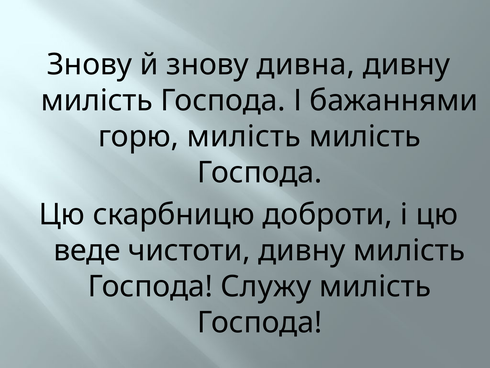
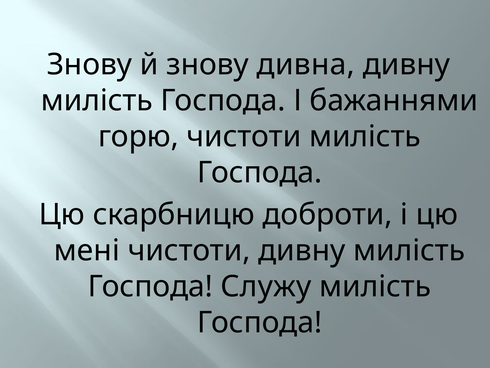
горю милість: милість -> чистоти
веде: веде -> мені
